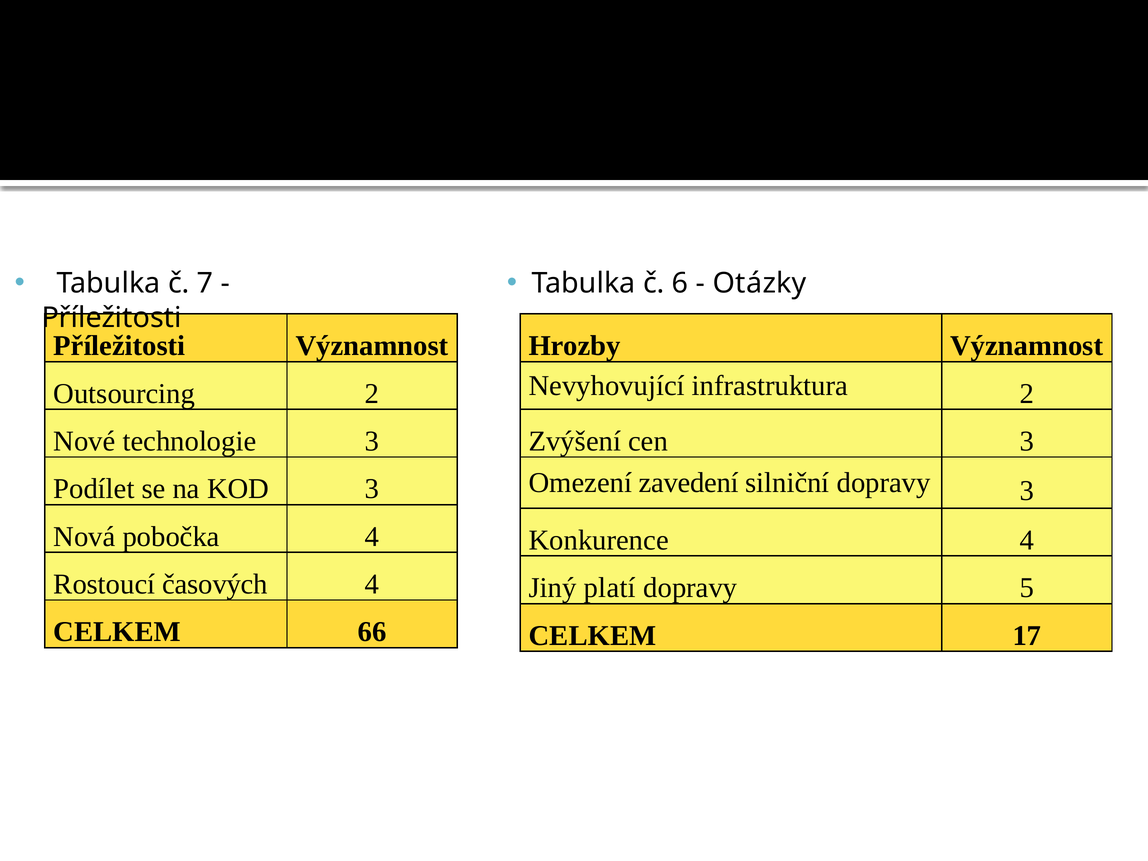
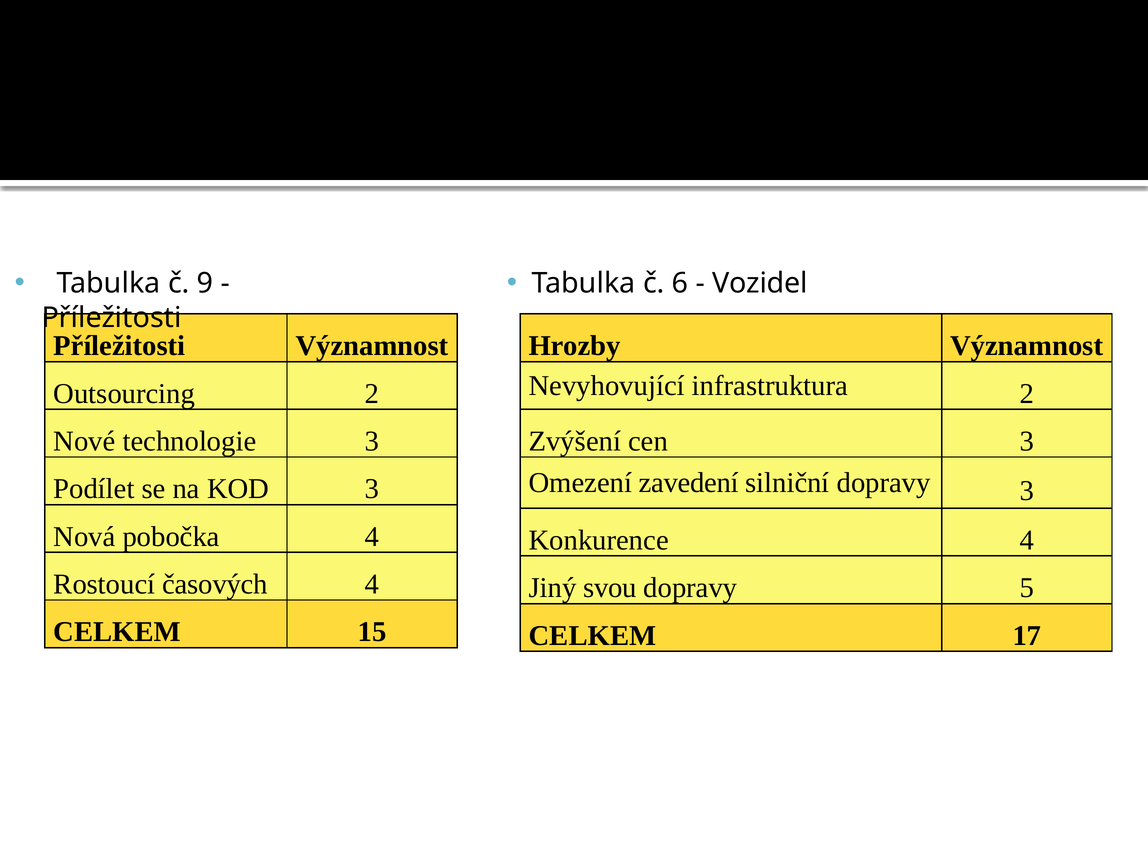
7: 7 -> 9
Otázky: Otázky -> Vozidel
platí: platí -> svou
66: 66 -> 15
